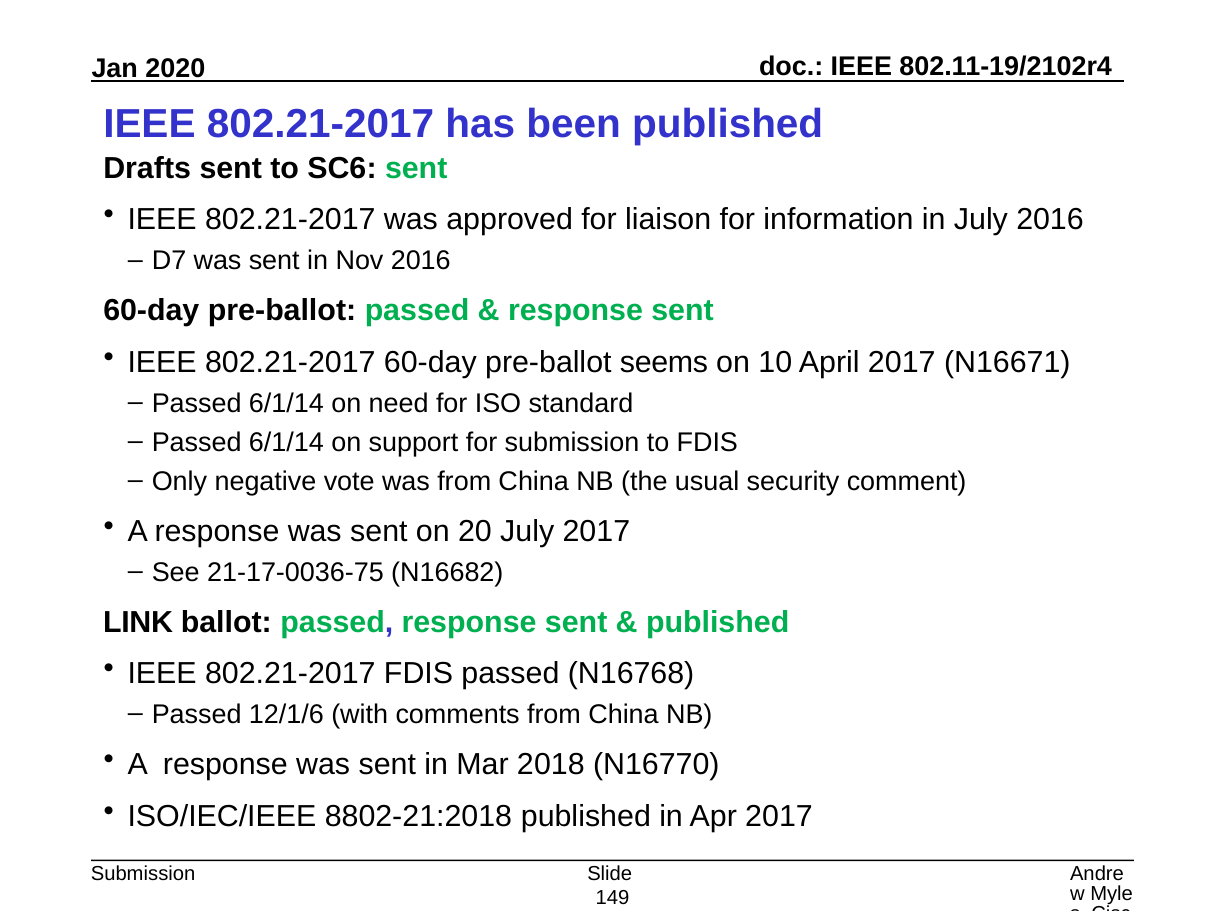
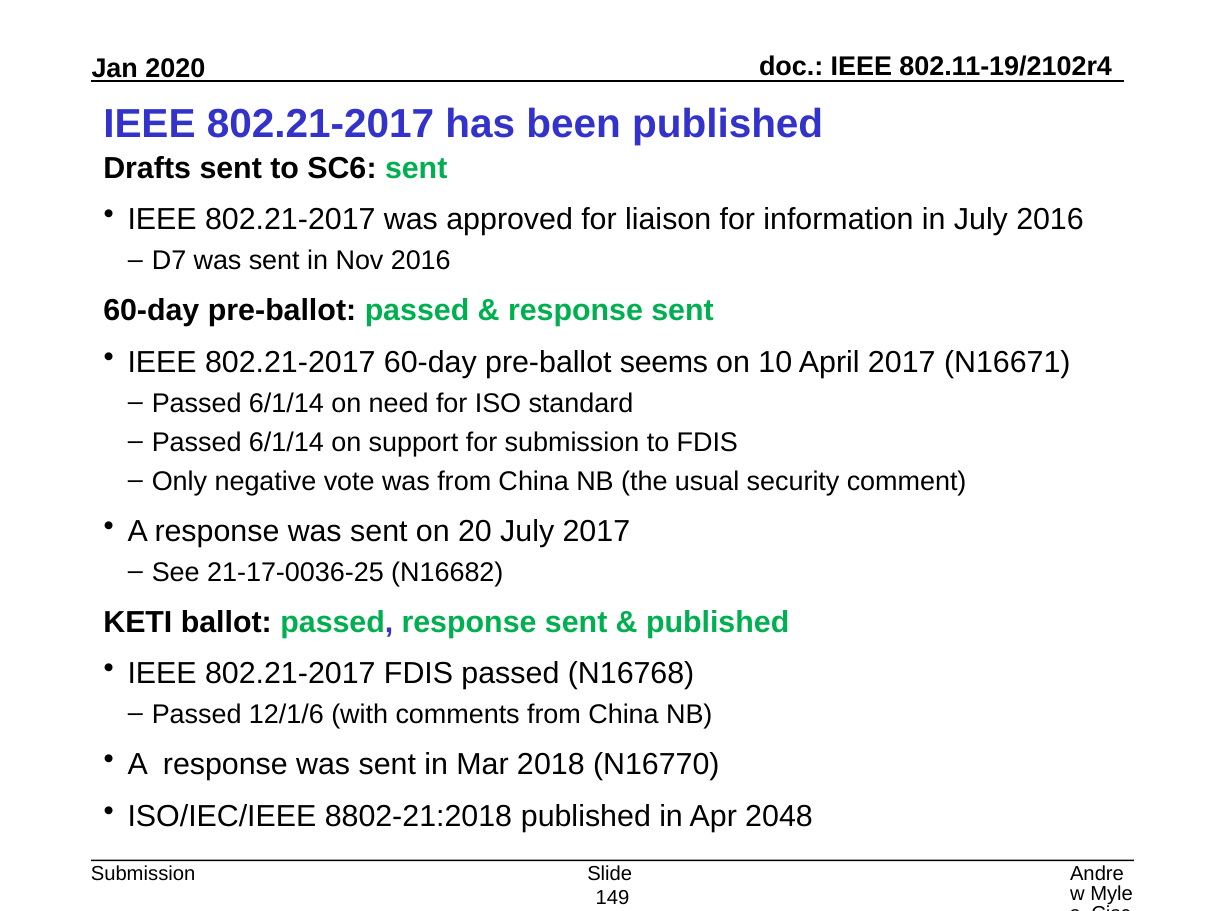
21-17-0036-75: 21-17-0036-75 -> 21-17-0036-25
LINK: LINK -> KETI
Apr 2017: 2017 -> 2048
